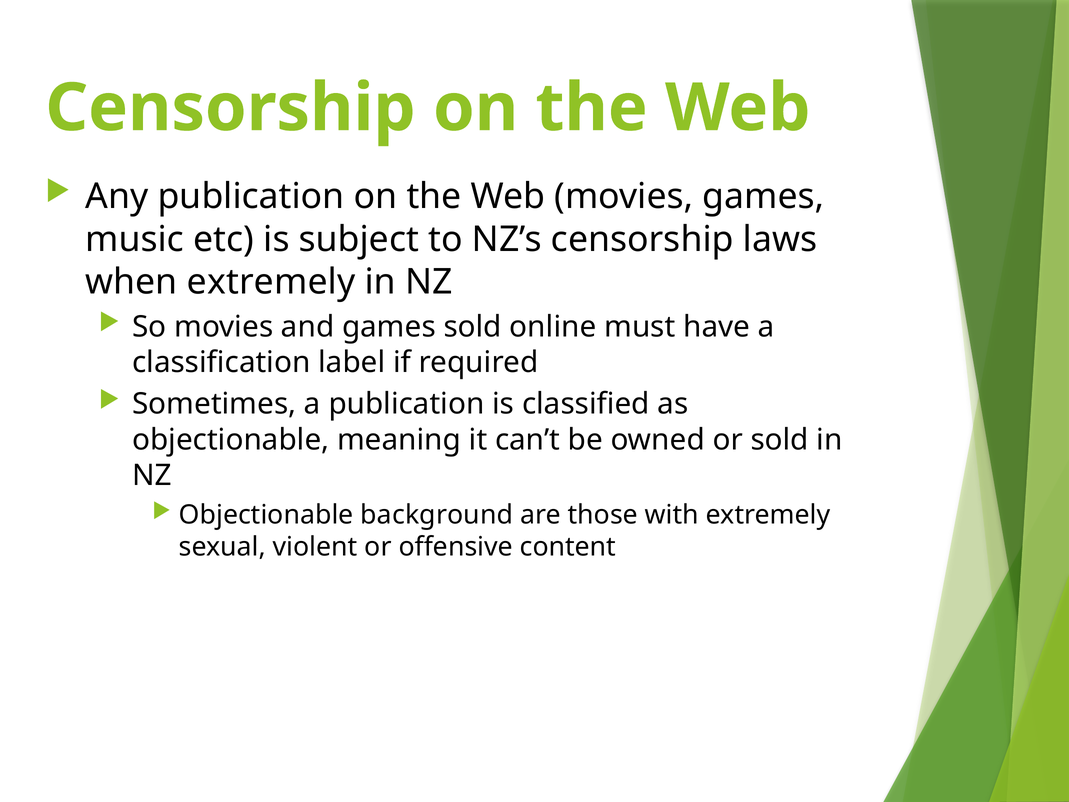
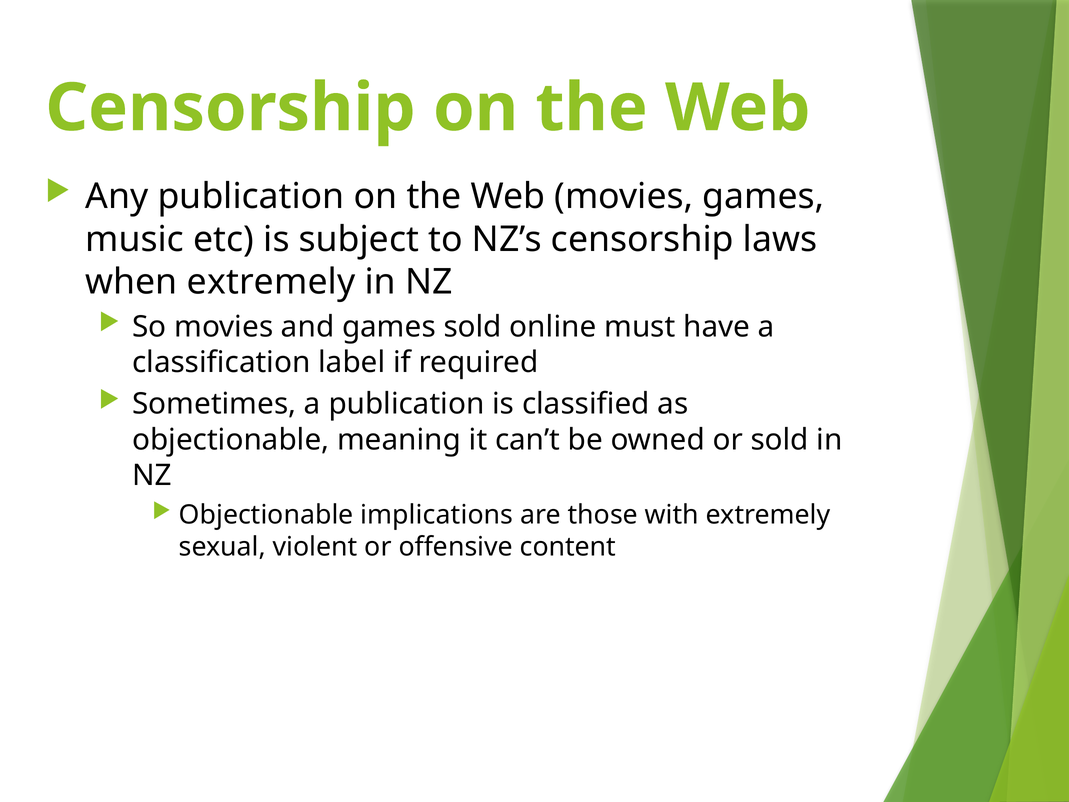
background: background -> implications
